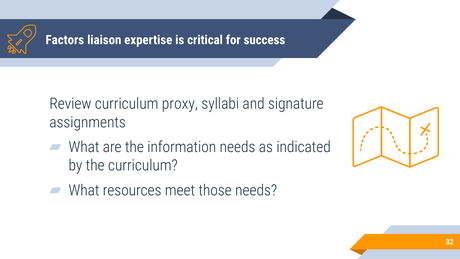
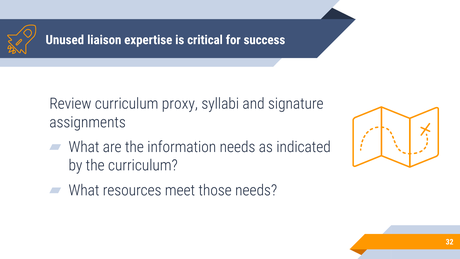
Factors: Factors -> Unused
